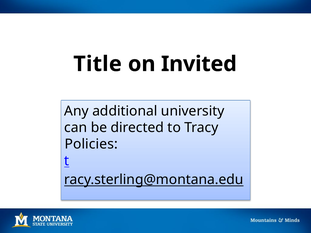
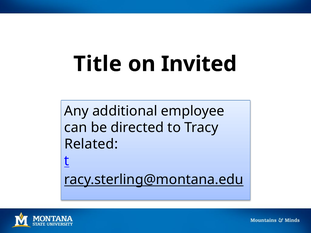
university: university -> employee
Policies: Policies -> Related
